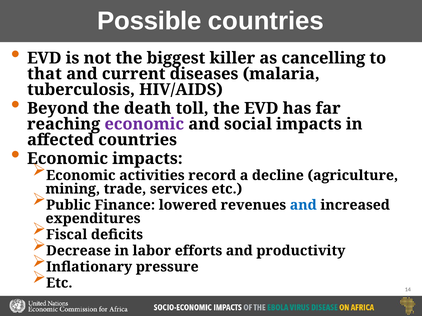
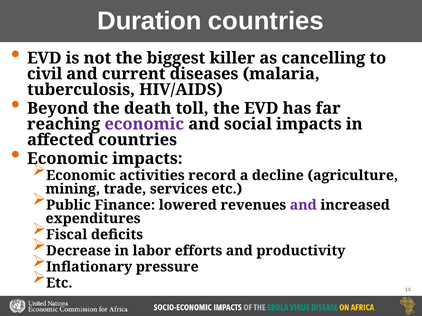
Possible: Possible -> Duration
that: that -> civil
and at (303, 205) colour: blue -> purple
